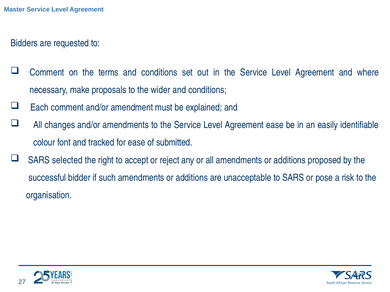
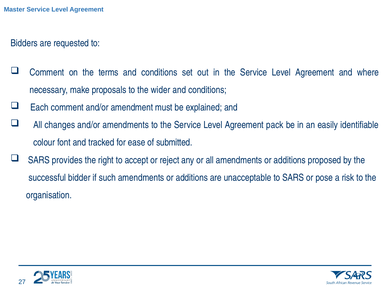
Agreement ease: ease -> pack
selected: selected -> provides
